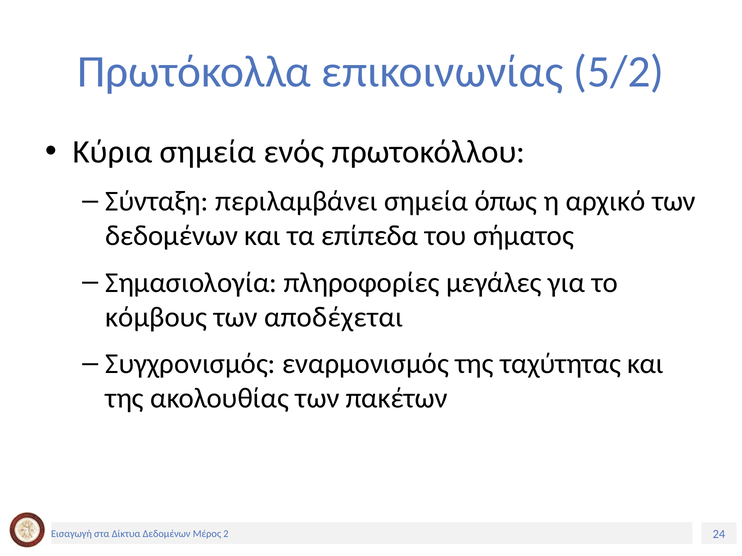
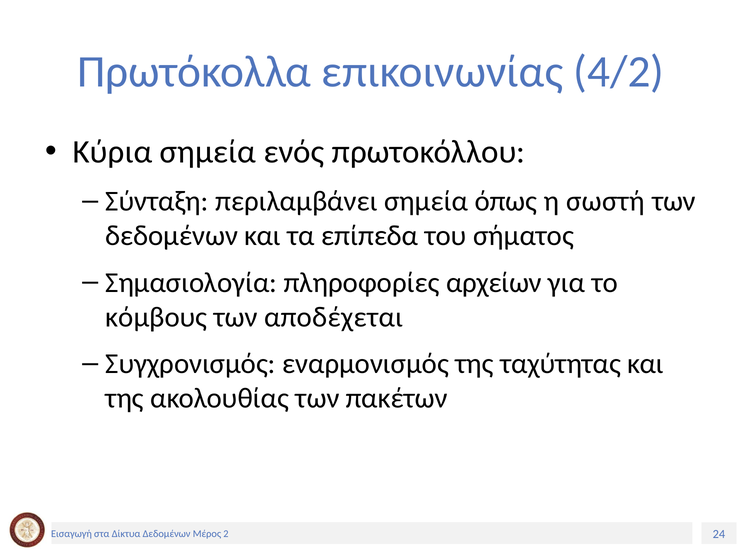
5/2: 5/2 -> 4/2
αρχικό: αρχικό -> σωστή
μεγάλες: μεγάλες -> αρχείων
